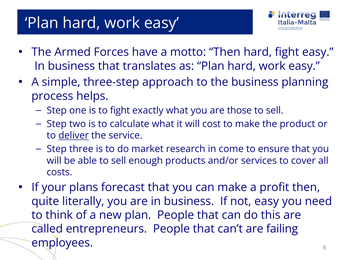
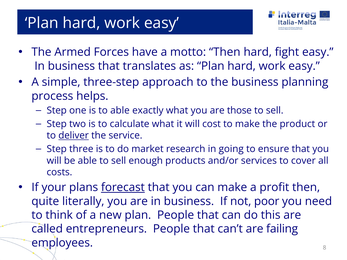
to fight: fight -> able
come: come -> going
forecast underline: none -> present
not easy: easy -> poor
